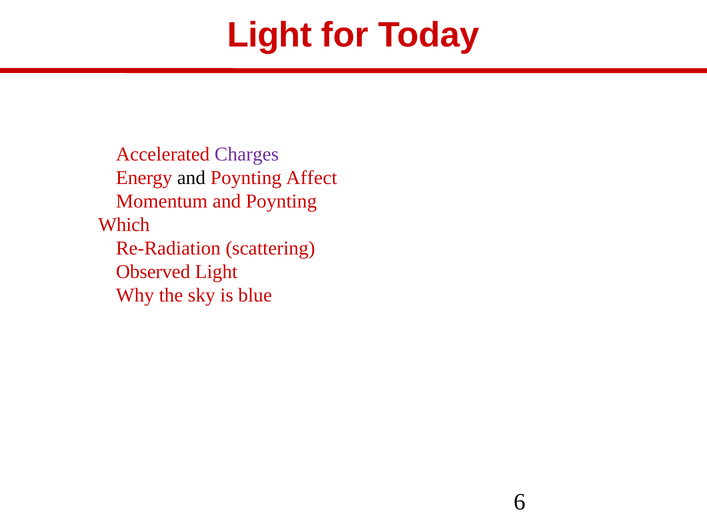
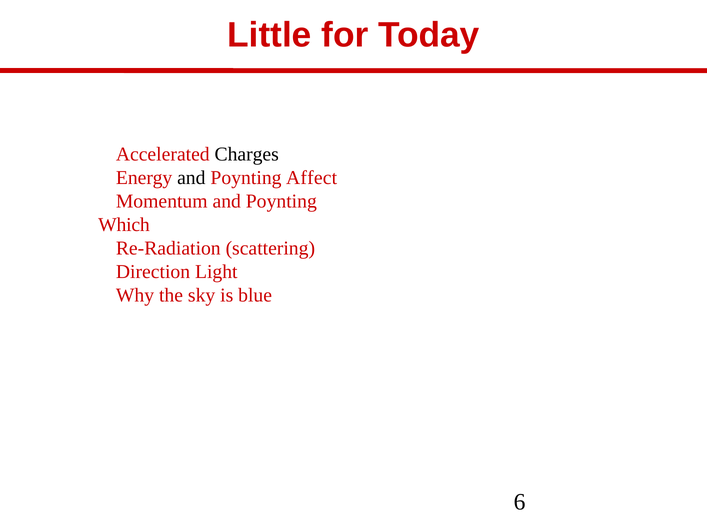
Light at (270, 35): Light -> Little
Charges colour: purple -> black
Observed: Observed -> Direction
